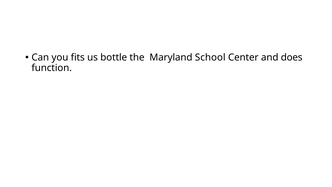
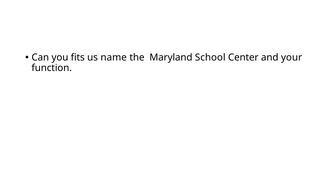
bottle: bottle -> name
does: does -> your
